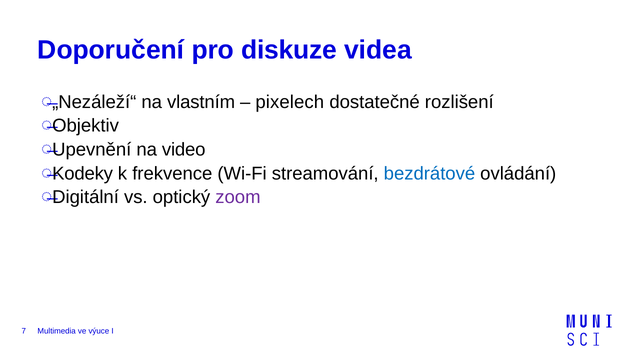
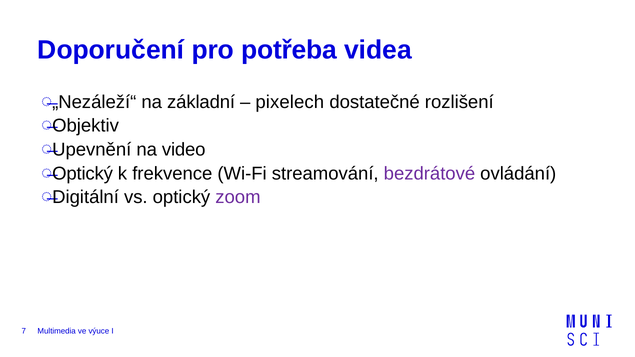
diskuze: diskuze -> potřeba
vlastním: vlastním -> základní
Kodeky at (83, 174): Kodeky -> Optický
bezdrátové colour: blue -> purple
